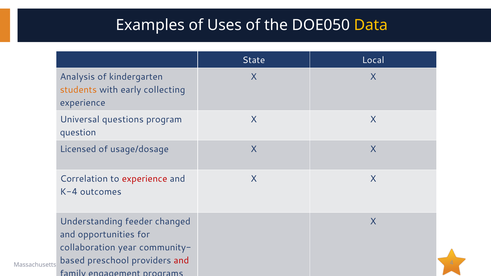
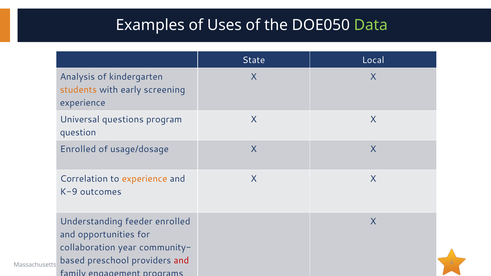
Data colour: yellow -> light green
collecting: collecting -> screening
Licensed at (78, 149): Licensed -> Enrolled
experience at (145, 179) colour: red -> orange
K-4: K-4 -> K-9
feeder changed: changed -> enrolled
